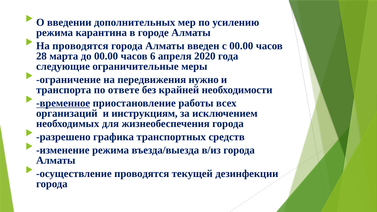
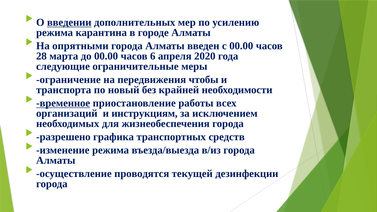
введении underline: none -> present
На проводятся: проводятся -> опрятными
нужно: нужно -> чтобы
ответе: ответе -> новый
